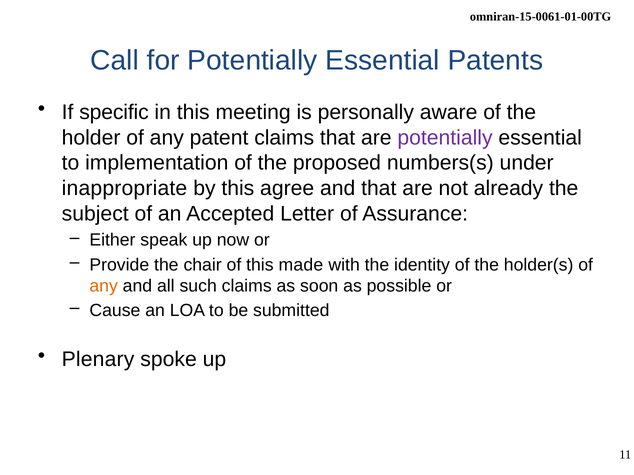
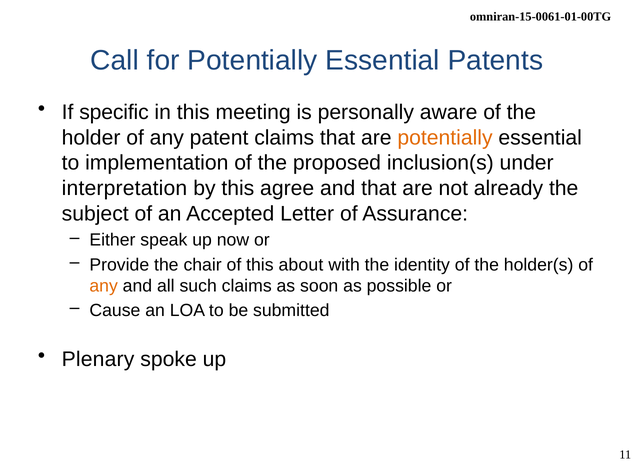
potentially at (445, 138) colour: purple -> orange
numbers(s: numbers(s -> inclusion(s
inappropriate: inappropriate -> interpretation
made: made -> about
